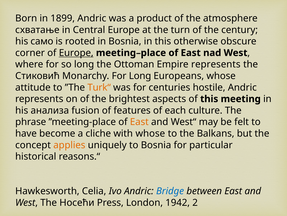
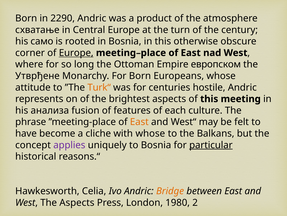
1899: 1899 -> 2290
Empire represents: represents -> европском
Стиковић: Стиковић -> Утврђене
For Long: Long -> Born
applies colour: orange -> purple
particular underline: none -> present
Bridge colour: blue -> orange
The Носећи: Носећи -> Aspects
1942: 1942 -> 1980
